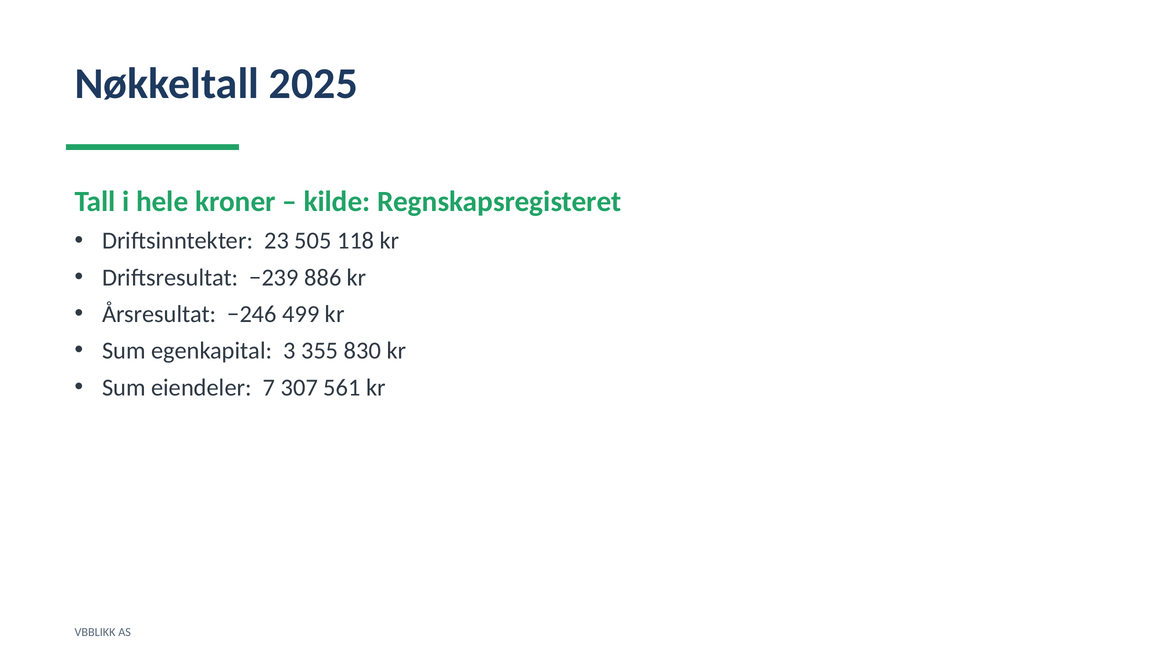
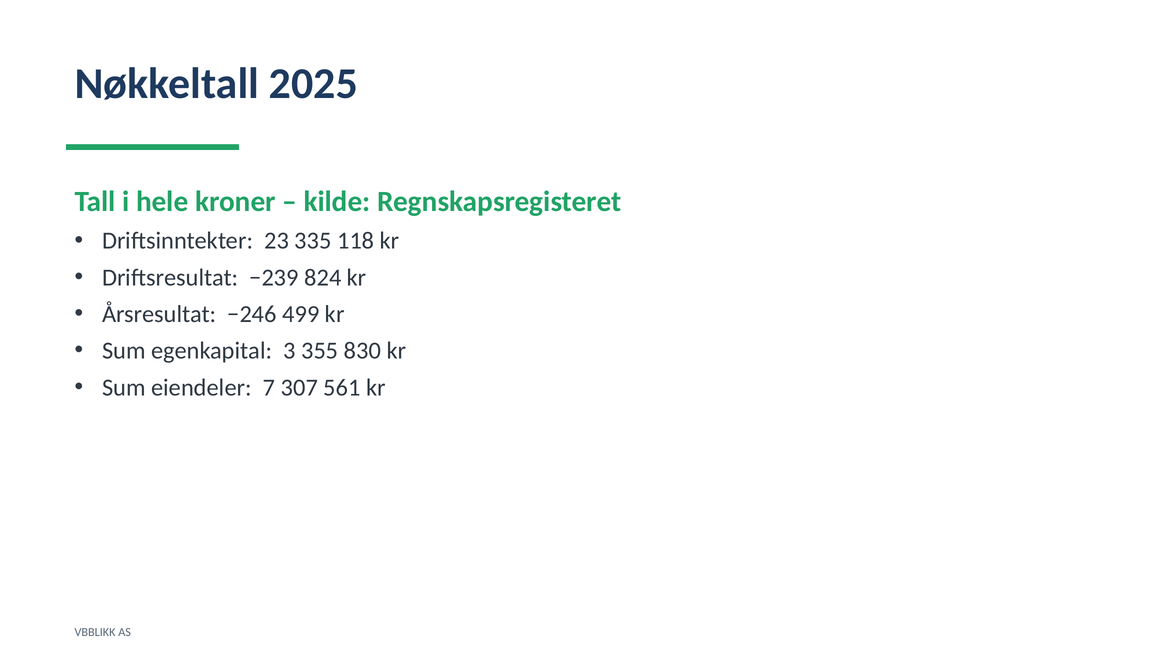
505: 505 -> 335
886: 886 -> 824
